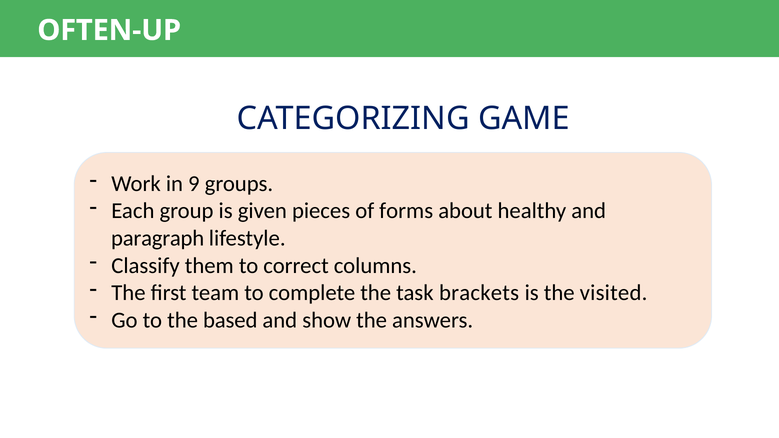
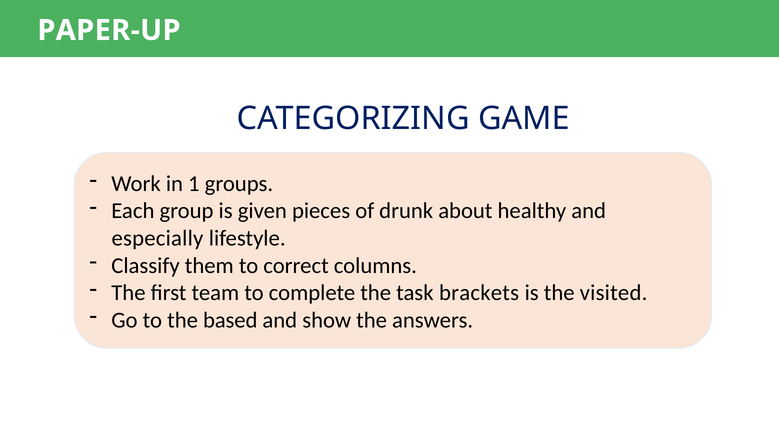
OFTEN-UP: OFTEN-UP -> PAPER-UP
9: 9 -> 1
forms: forms -> drunk
paragraph: paragraph -> especially
